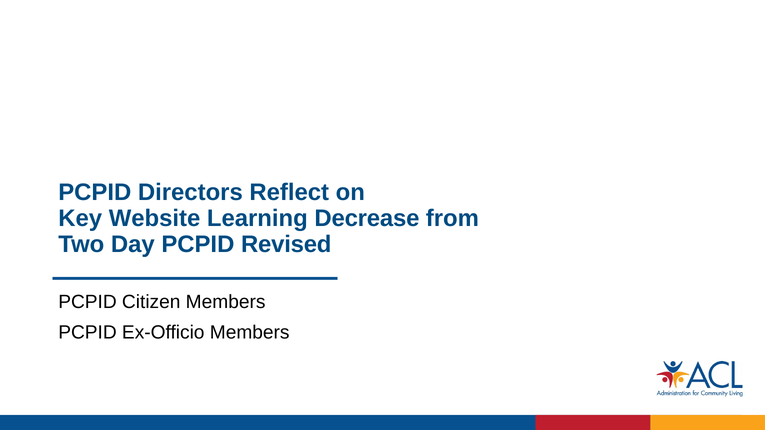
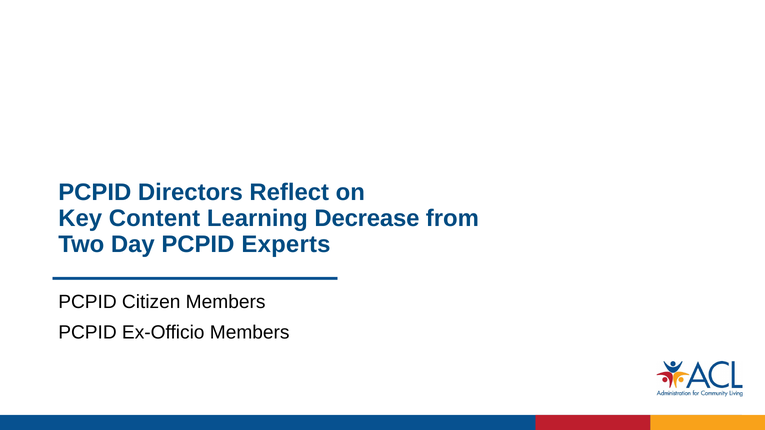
Website: Website -> Content
Revised: Revised -> Experts
